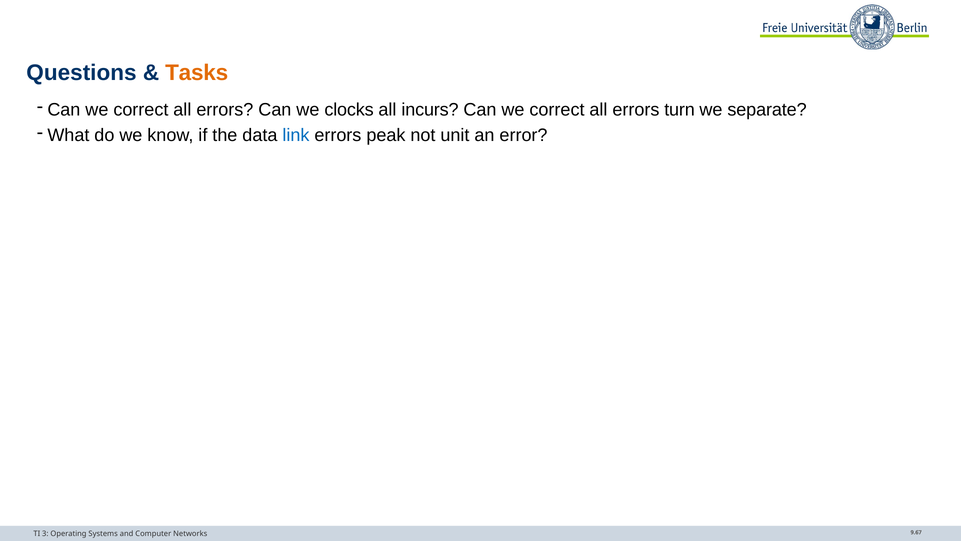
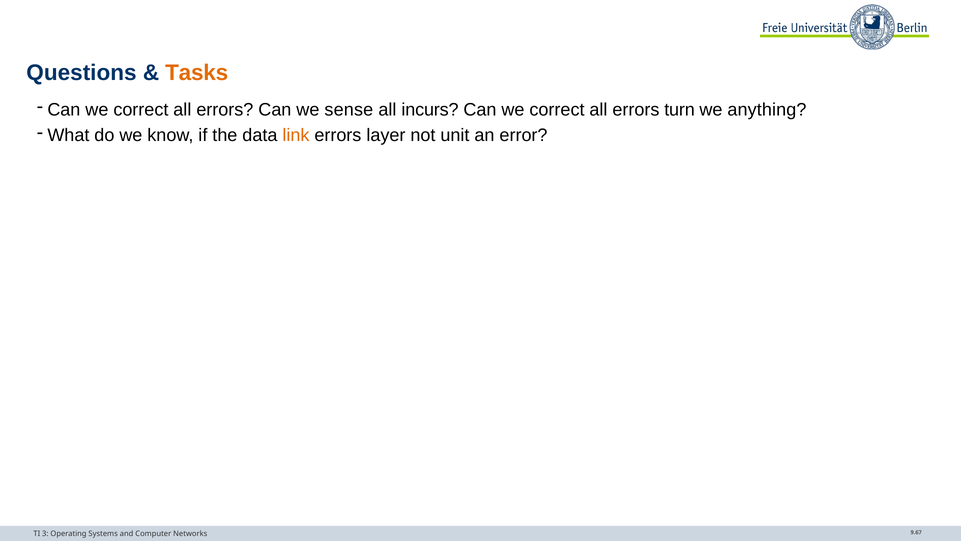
clocks: clocks -> sense
separate: separate -> anything
link colour: blue -> orange
peak: peak -> layer
